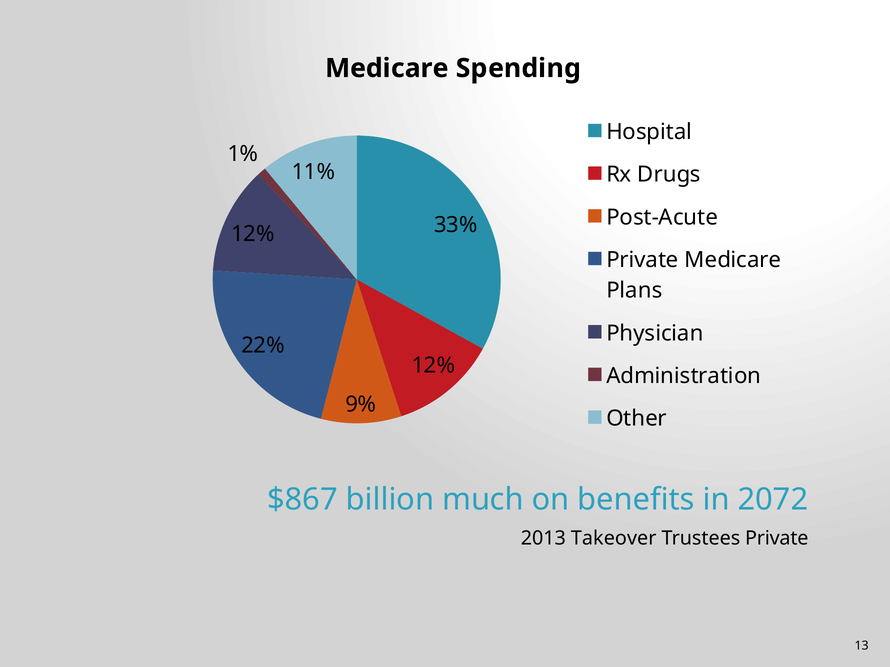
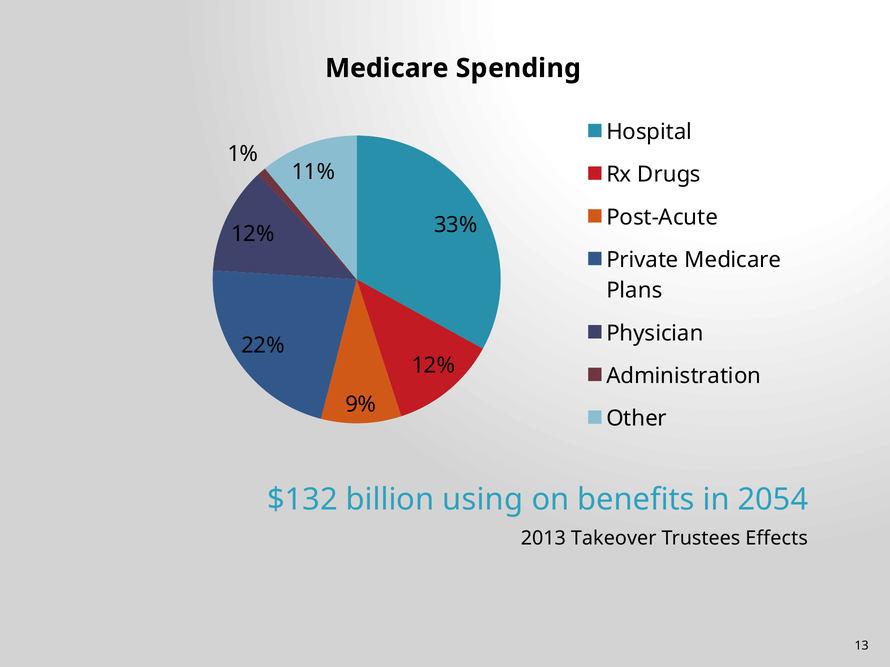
$867: $867 -> $132
much: much -> using
2072: 2072 -> 2054
Trustees Private: Private -> Effects
